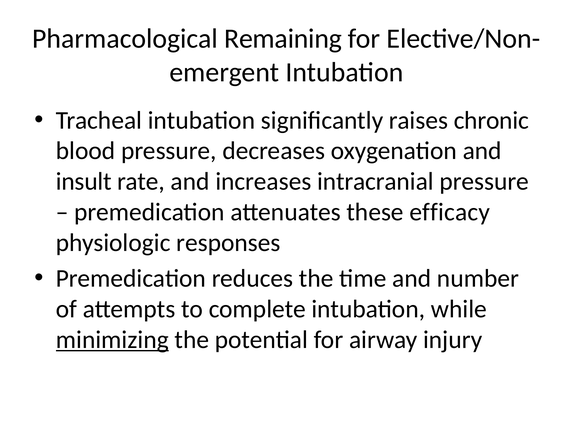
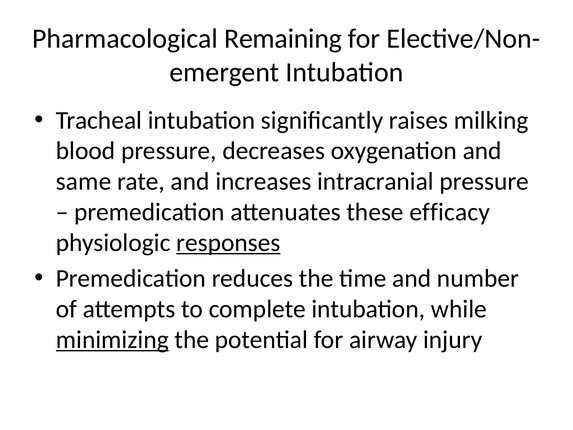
chronic: chronic -> milking
insult: insult -> same
responses underline: none -> present
